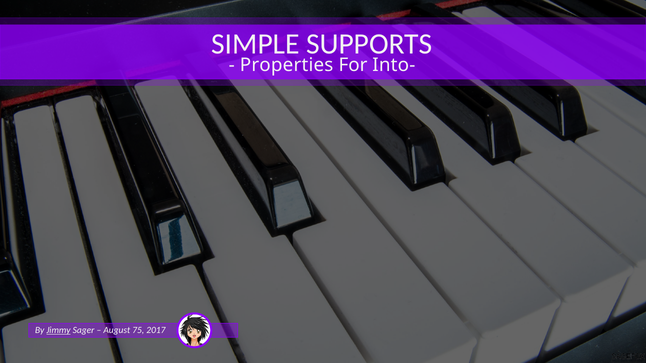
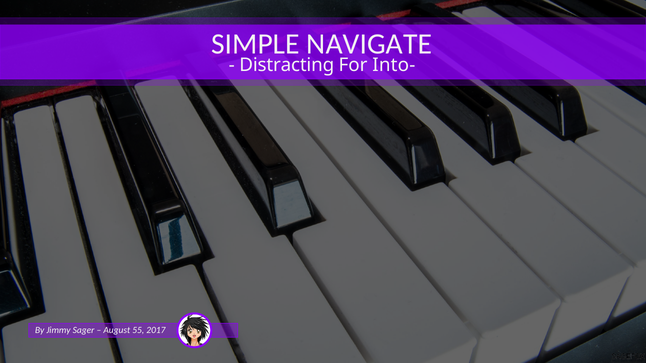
SUPPORTS: SUPPORTS -> NAVIGATE
Properties: Properties -> Distracting
Jimmy underline: present -> none
75: 75 -> 55
